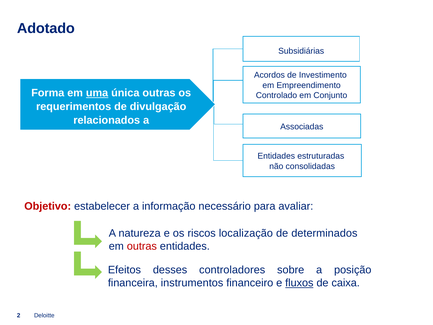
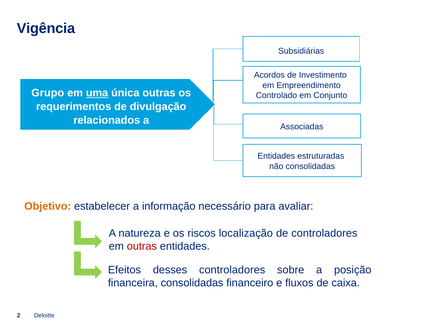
Adotado: Adotado -> Vigência
Forma: Forma -> Grupo
Objetivo colour: red -> orange
de determinados: determinados -> controladores
financeira instrumentos: instrumentos -> consolidadas
fluxos underline: present -> none
